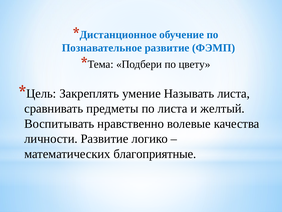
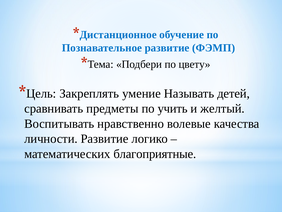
Называть листа: листа -> детей
по листа: листа -> учить
